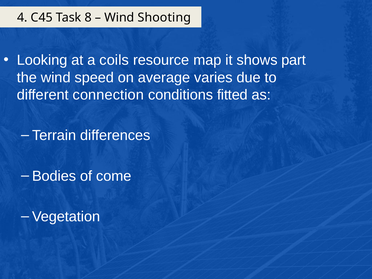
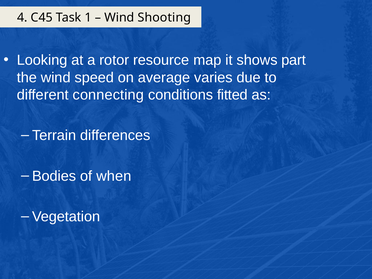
8: 8 -> 1
coils: coils -> rotor
connection: connection -> connecting
come: come -> when
